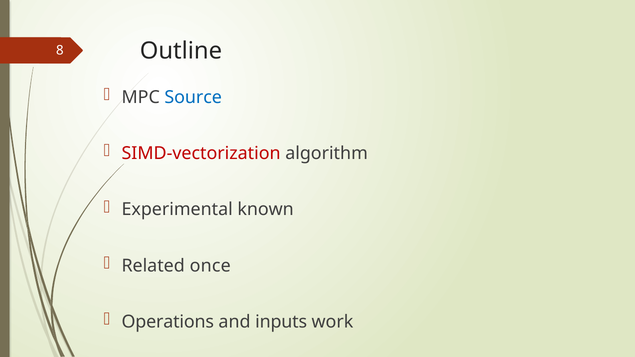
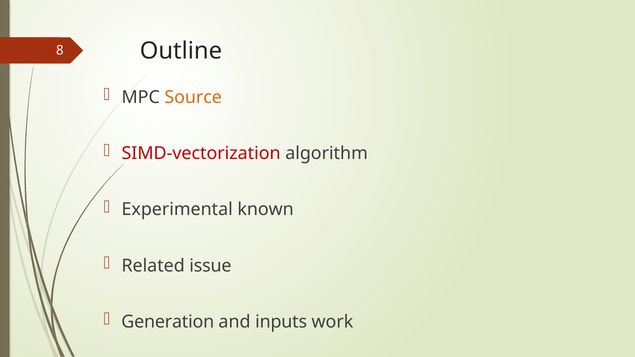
Source colour: blue -> orange
once: once -> issue
Operations: Operations -> Generation
